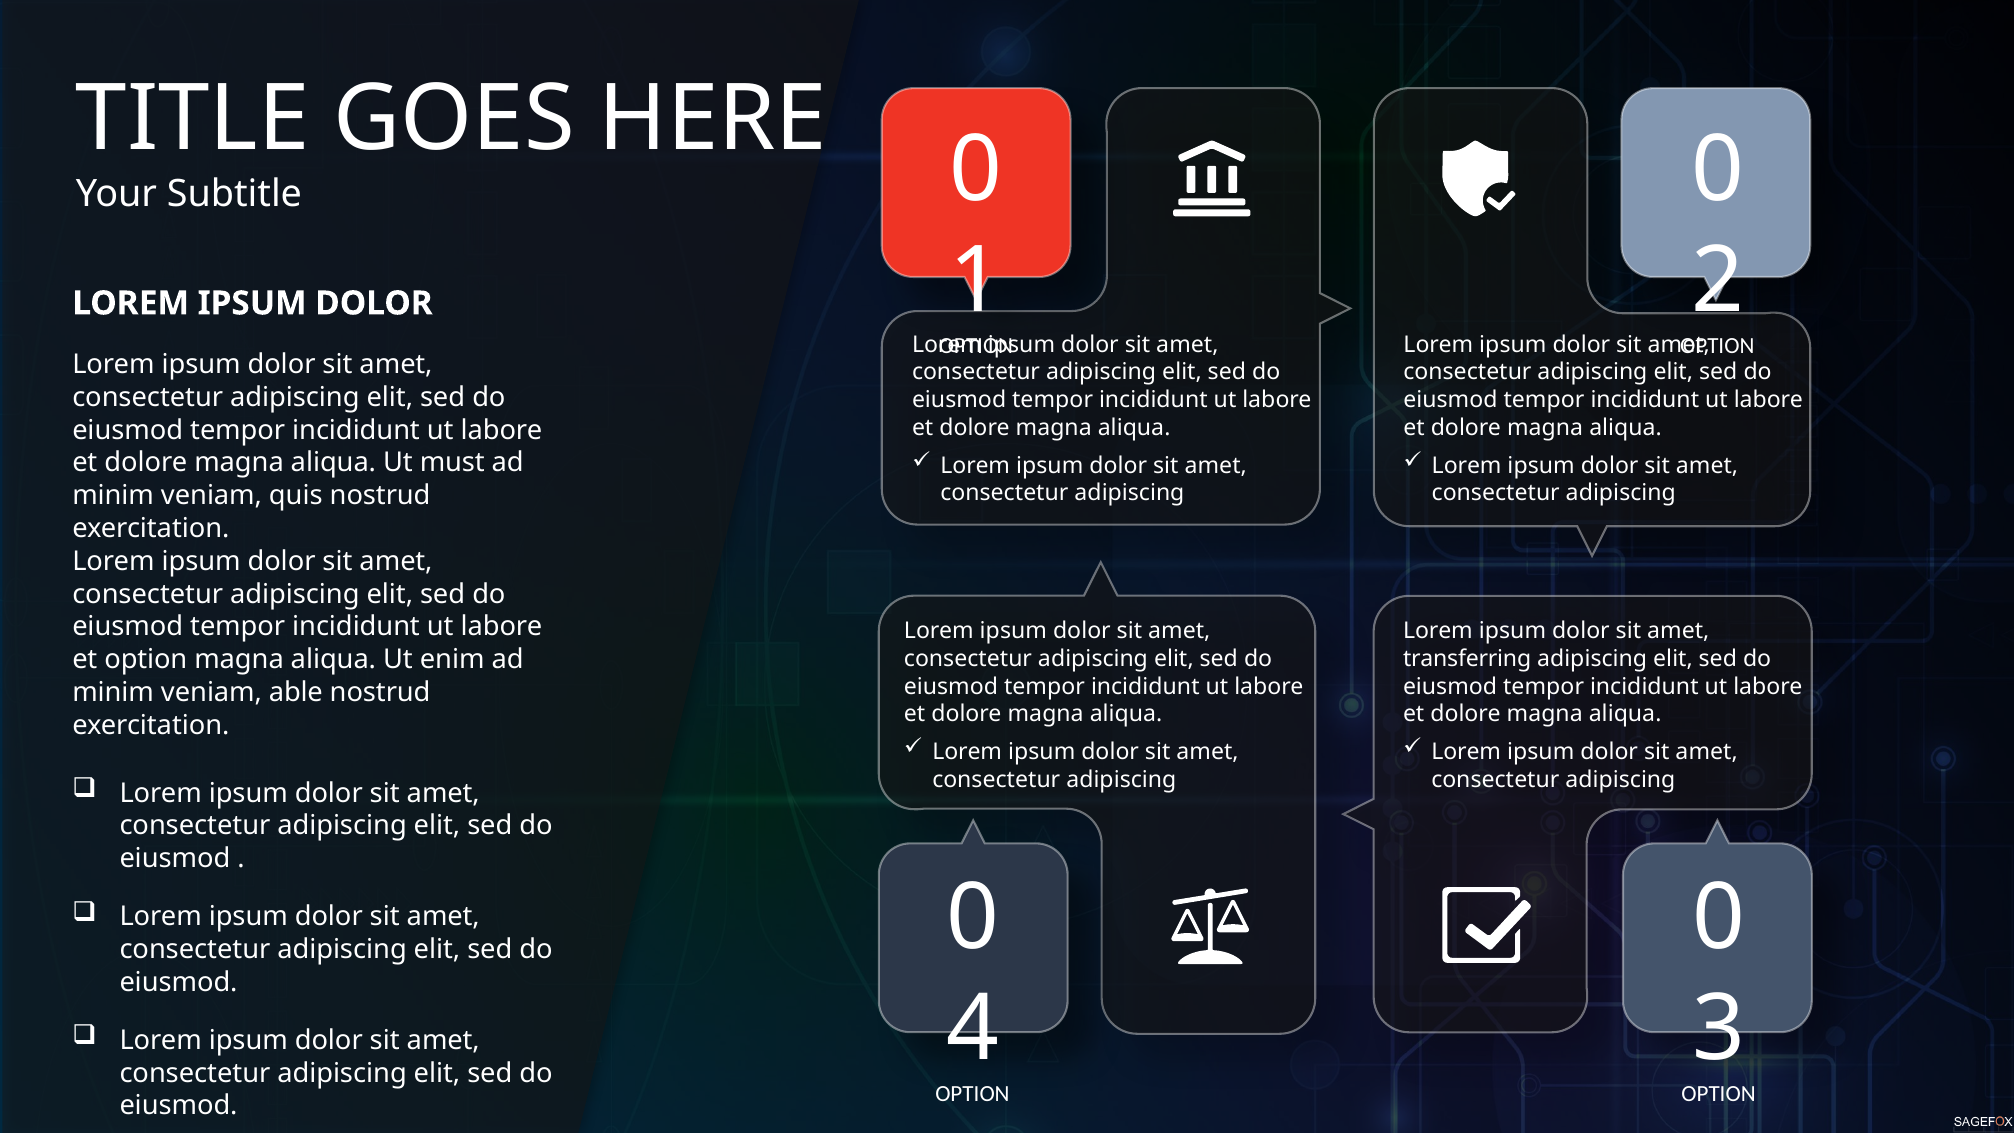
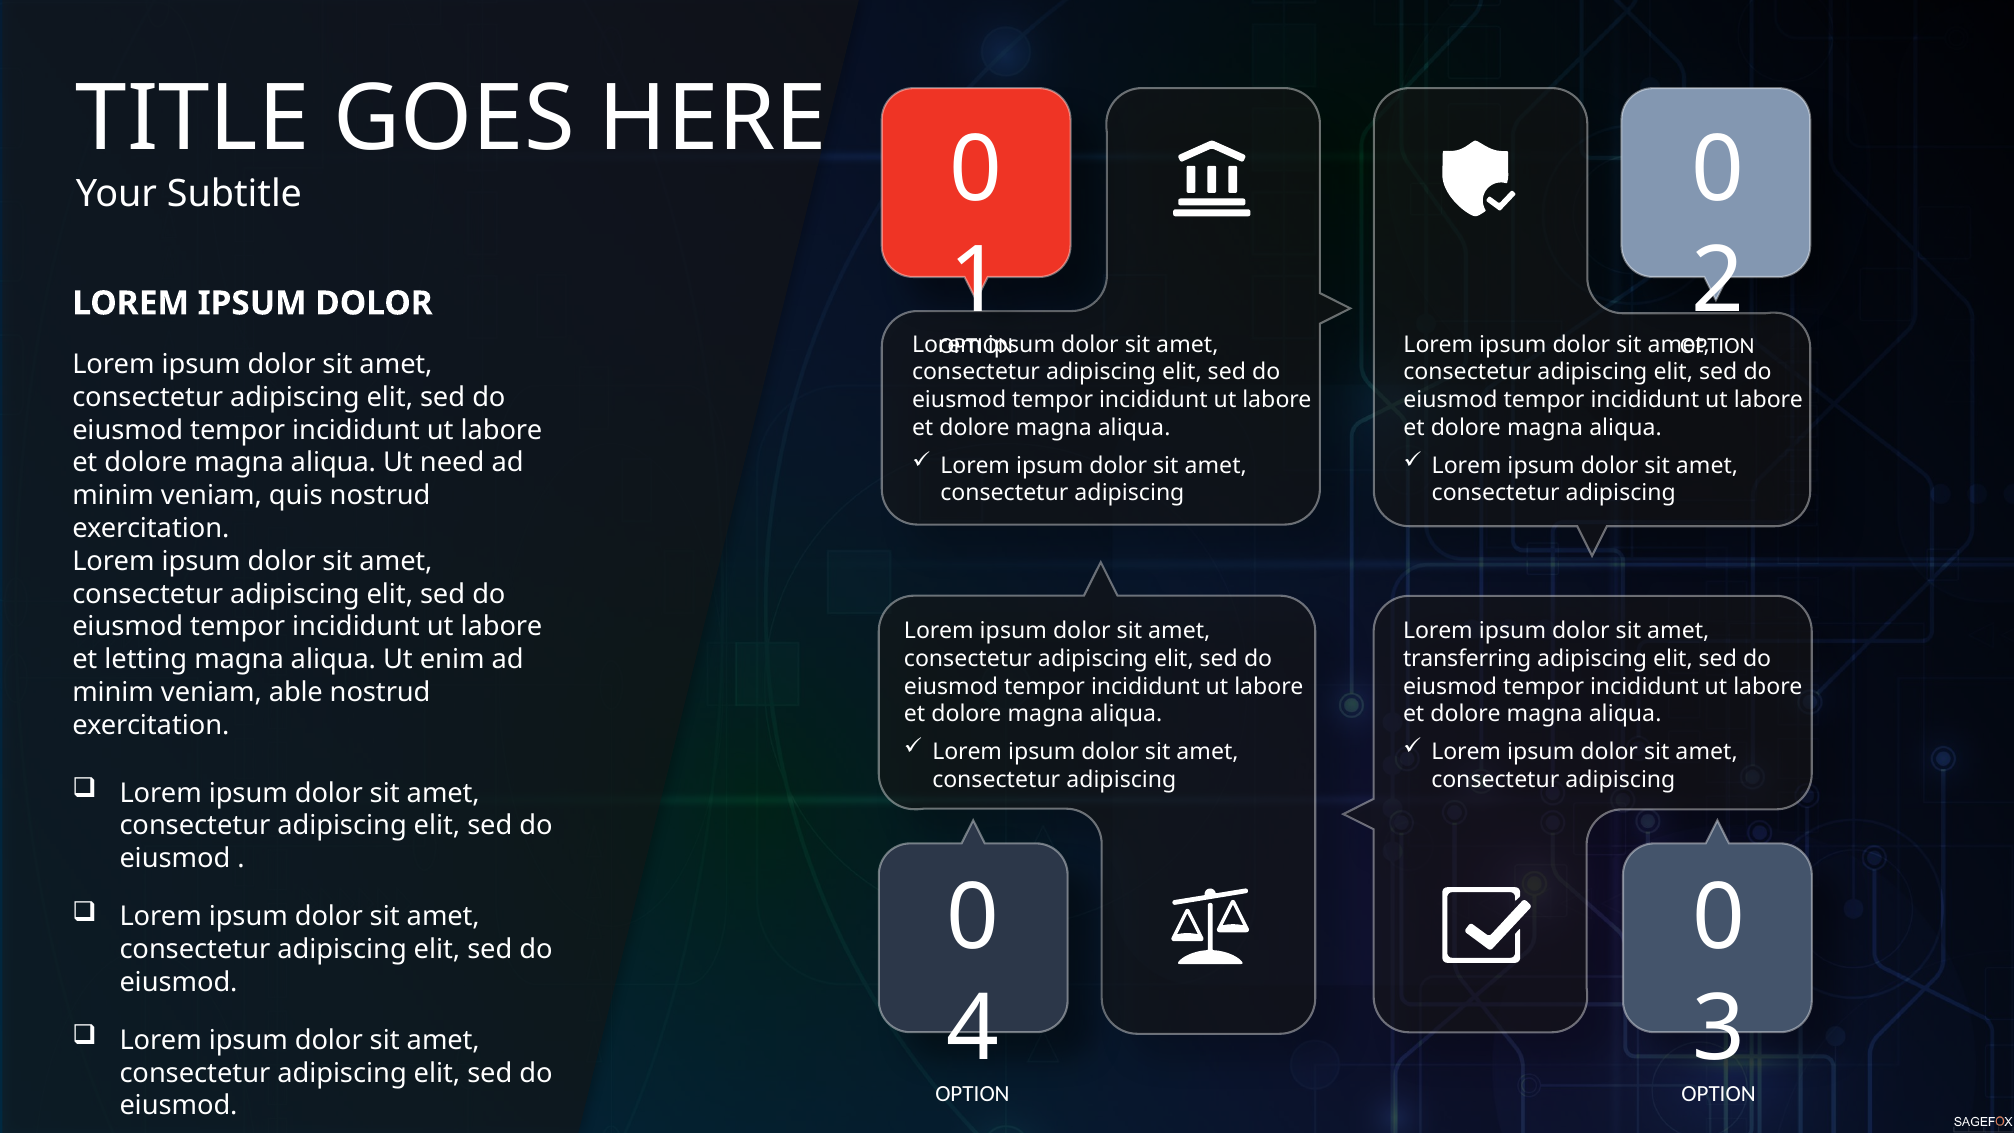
must: must -> need
et option: option -> letting
